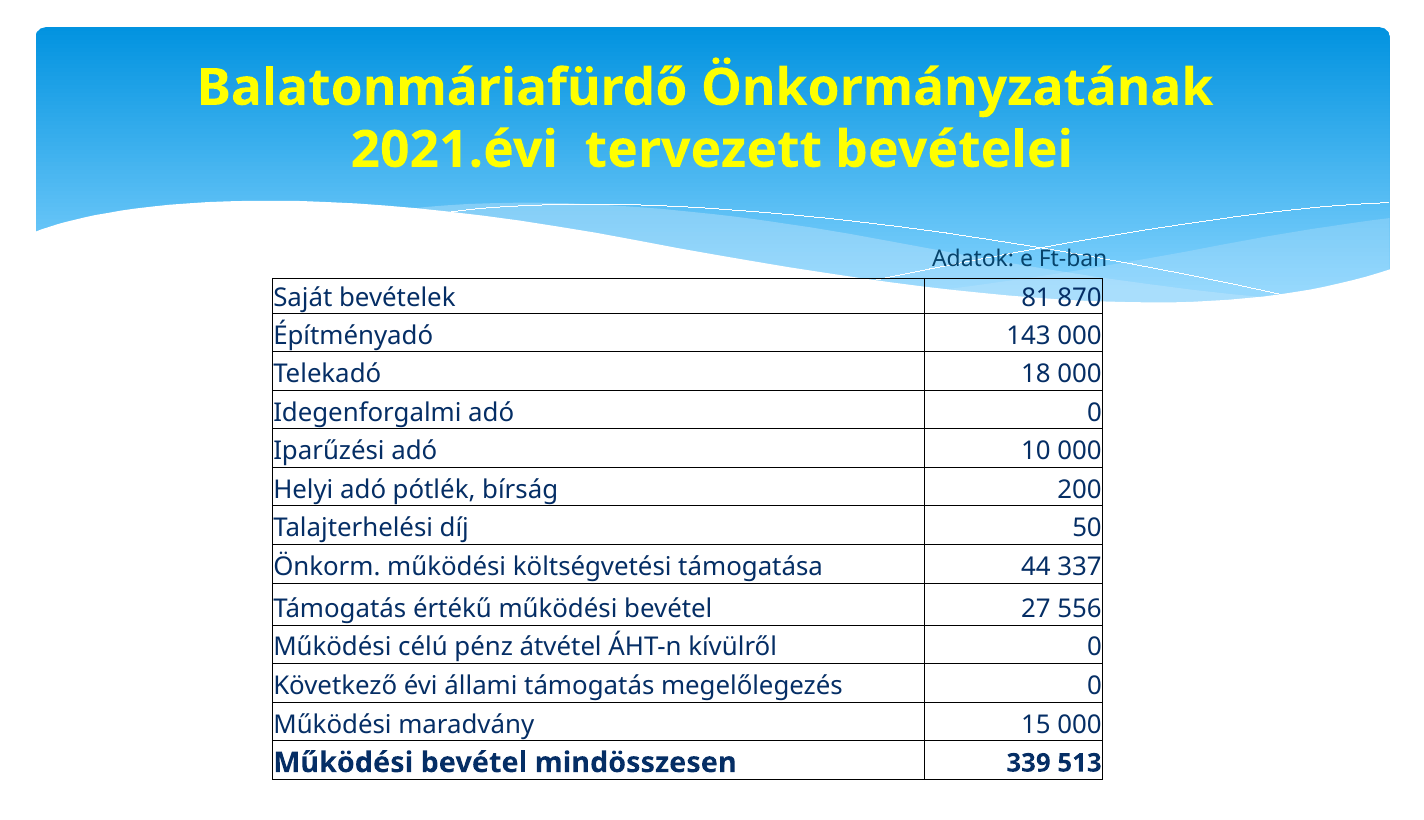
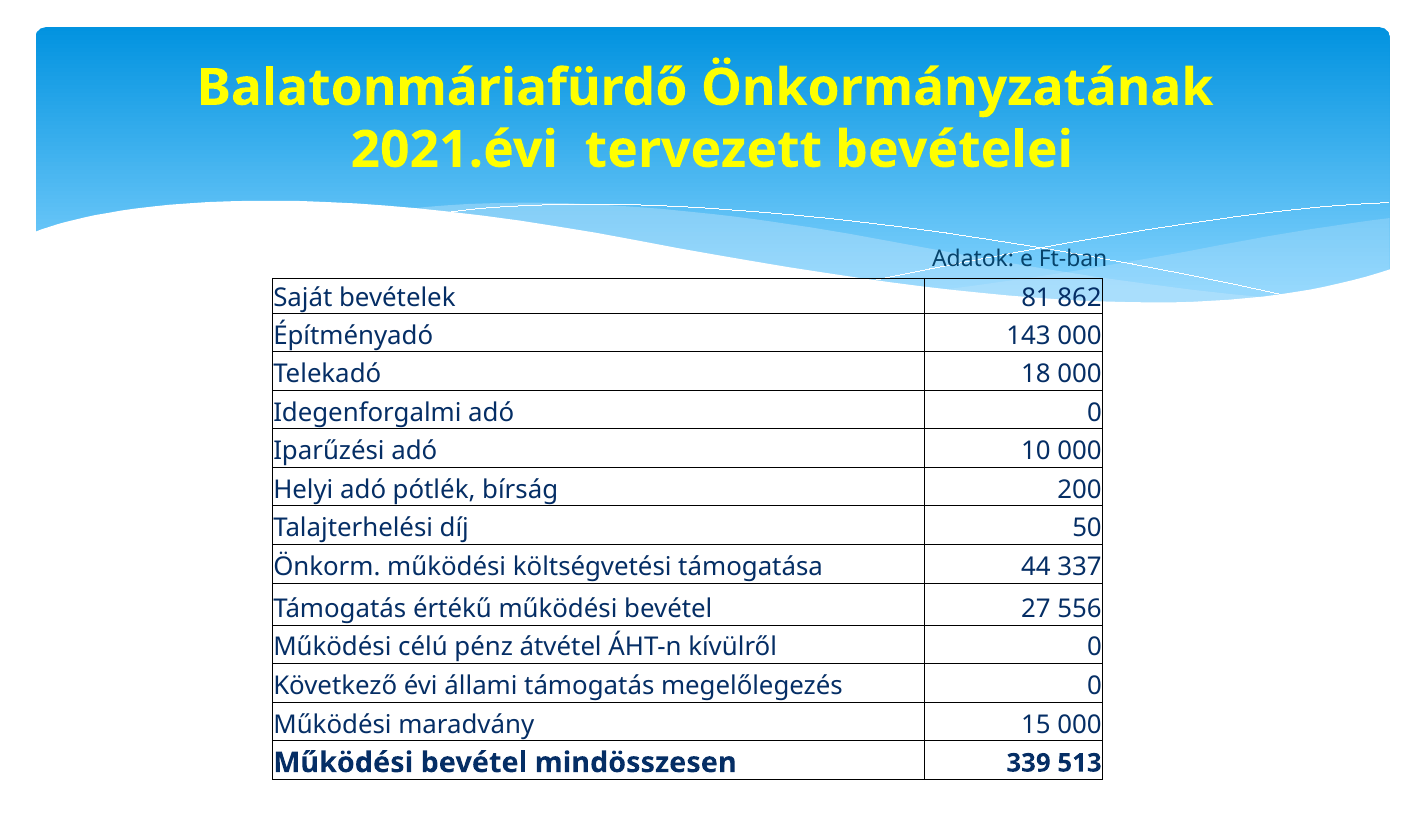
870: 870 -> 862
